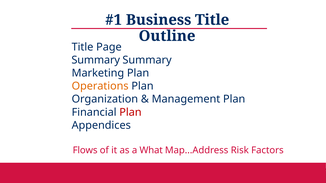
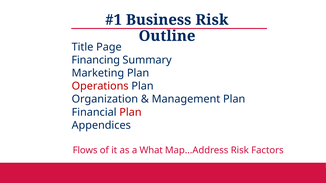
Business Title: Title -> Risk
Summary at (96, 60): Summary -> Financing
Operations colour: orange -> red
